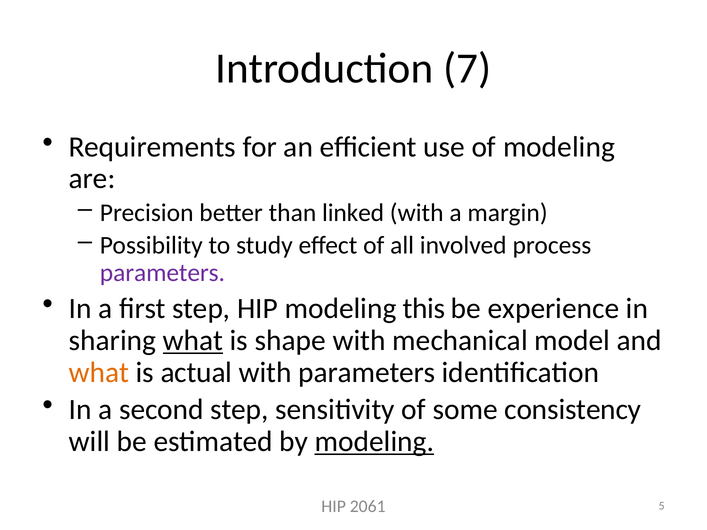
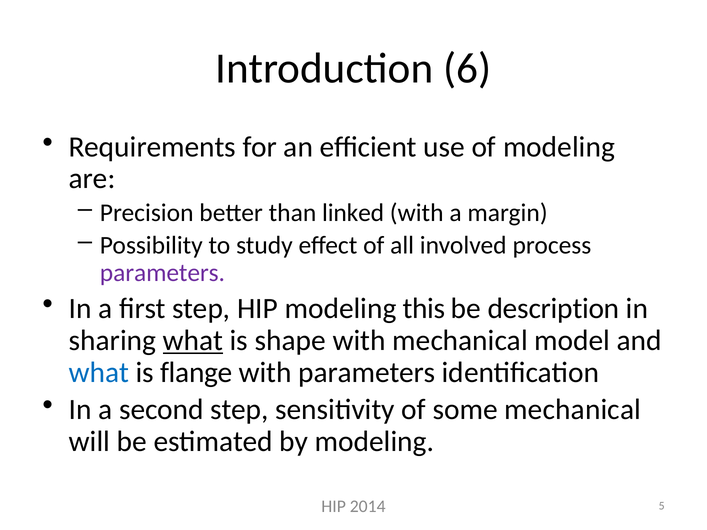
7: 7 -> 6
experience: experience -> description
what at (99, 372) colour: orange -> blue
actual: actual -> flange
some consistency: consistency -> mechanical
modeling at (374, 442) underline: present -> none
2061: 2061 -> 2014
